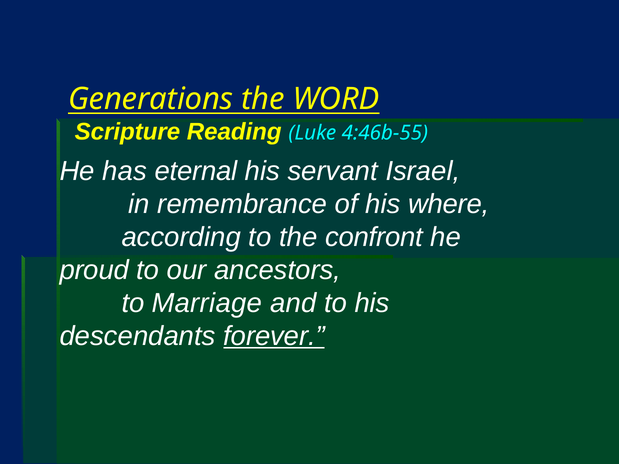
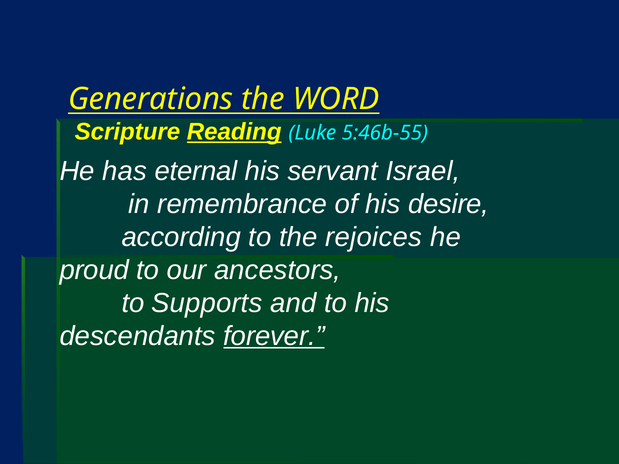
Reading underline: none -> present
4:46b-55: 4:46b-55 -> 5:46b-55
where: where -> desire
confront: confront -> rejoices
Marriage: Marriage -> Supports
